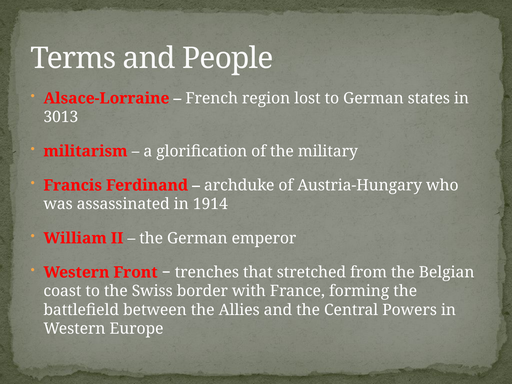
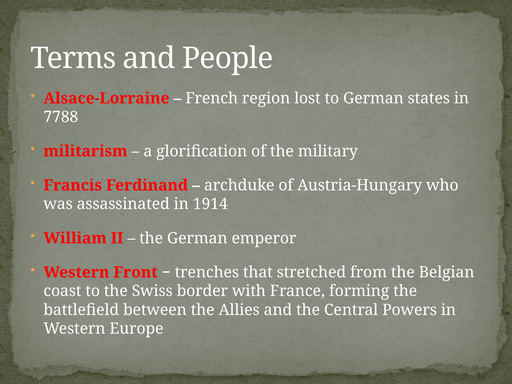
3013: 3013 -> 7788
